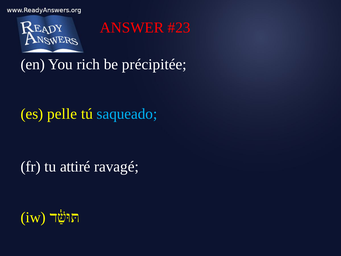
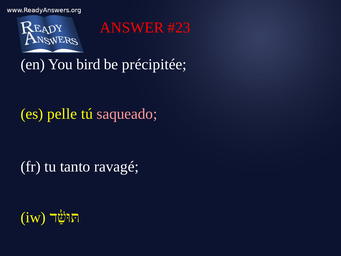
rich: rich -> bird
saqueado colour: light blue -> pink
attiré: attiré -> tanto
